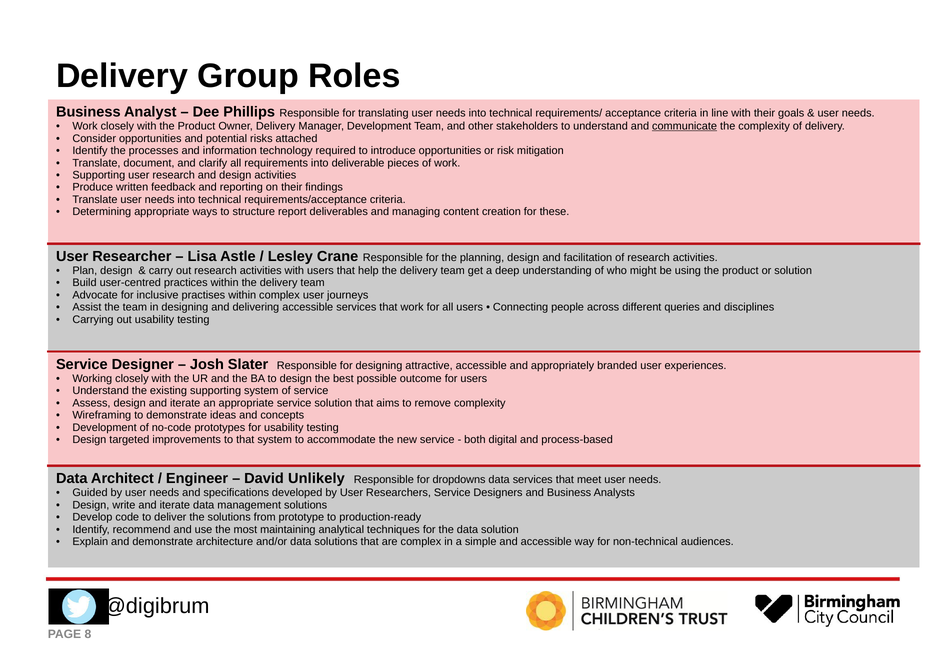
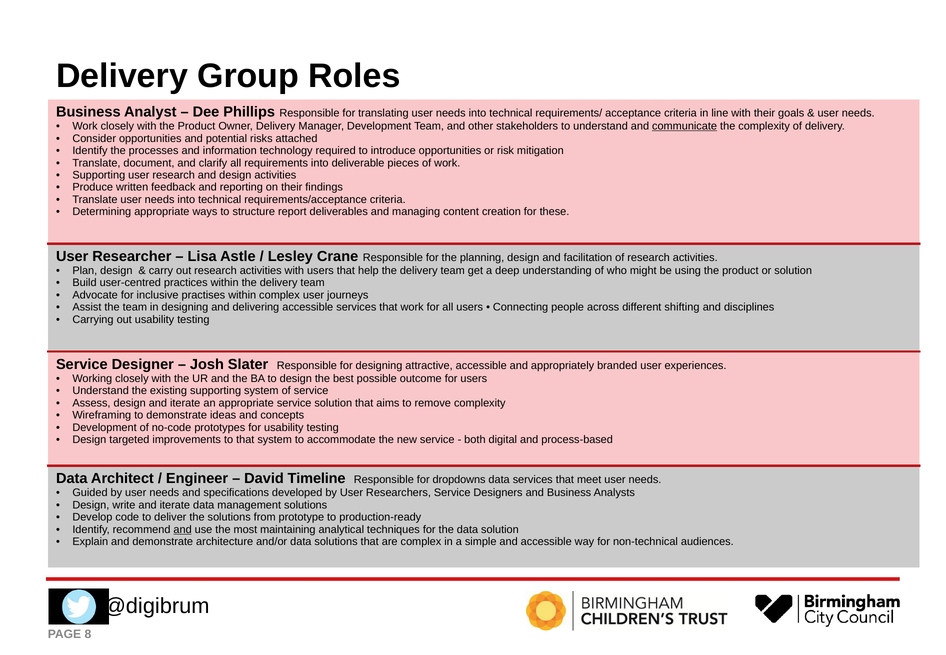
queries: queries -> shifting
Unlikely: Unlikely -> Timeline
and at (183, 529) underline: none -> present
